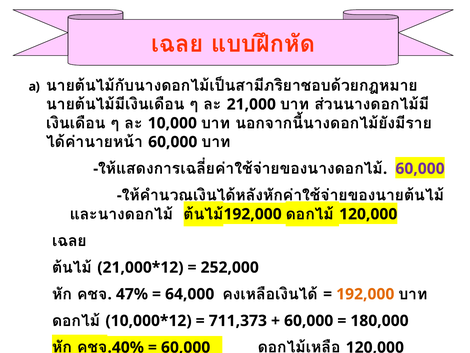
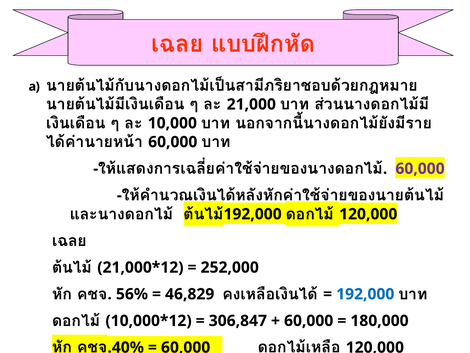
47%: 47% -> 56%
64,000: 64,000 -> 46,829
192,000 colour: orange -> blue
711,373: 711,373 -> 306,847
